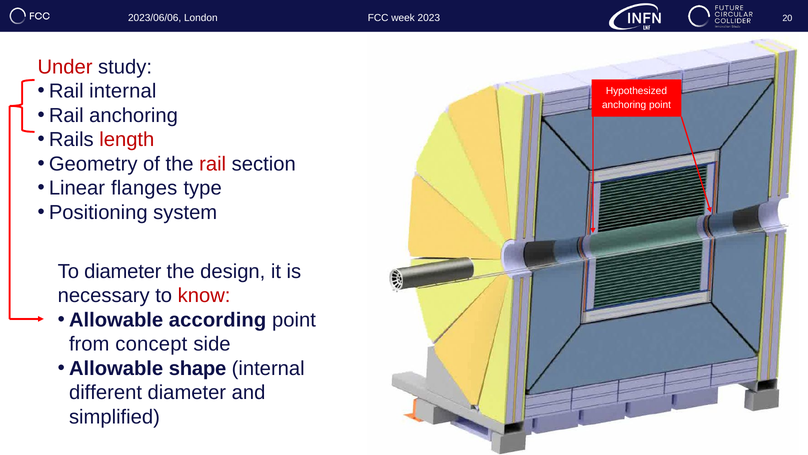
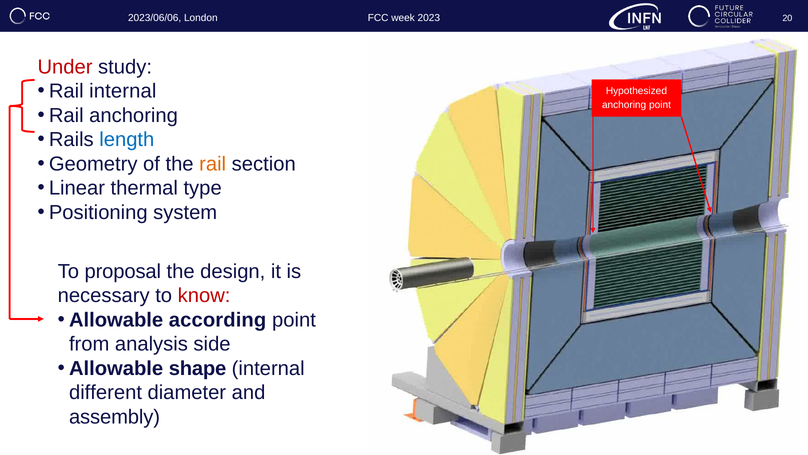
length colour: red -> blue
rail at (213, 164) colour: red -> orange
flanges: flanges -> thermal
To diameter: diameter -> proposal
concept: concept -> analysis
simplified: simplified -> assembly
